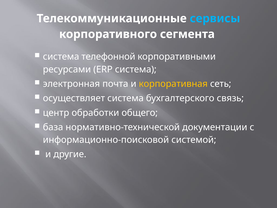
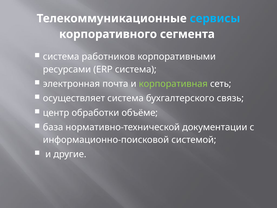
телефонной: телефонной -> работников
корпоративная colour: yellow -> light green
общего: общего -> объёме
